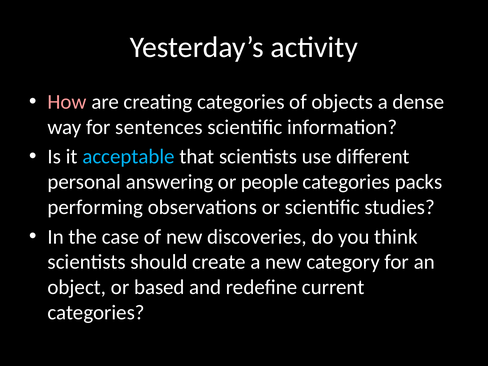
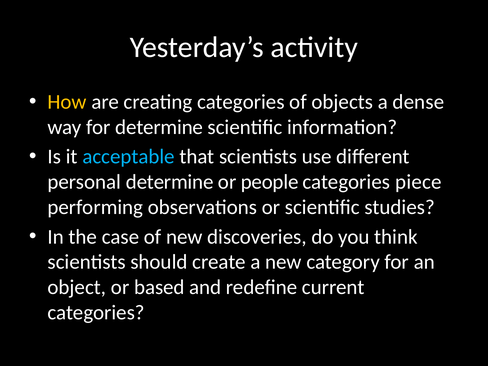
How colour: pink -> yellow
for sentences: sentences -> determine
personal answering: answering -> determine
packs: packs -> piece
